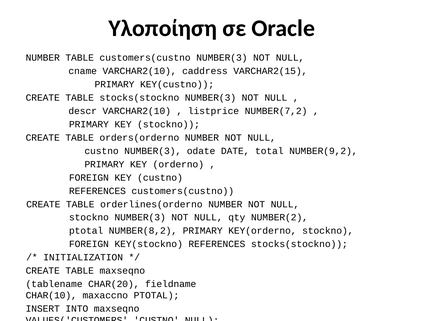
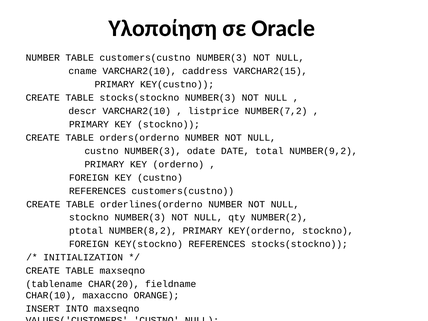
maxaccno PTOTAL: PTOTAL -> ORANGE
